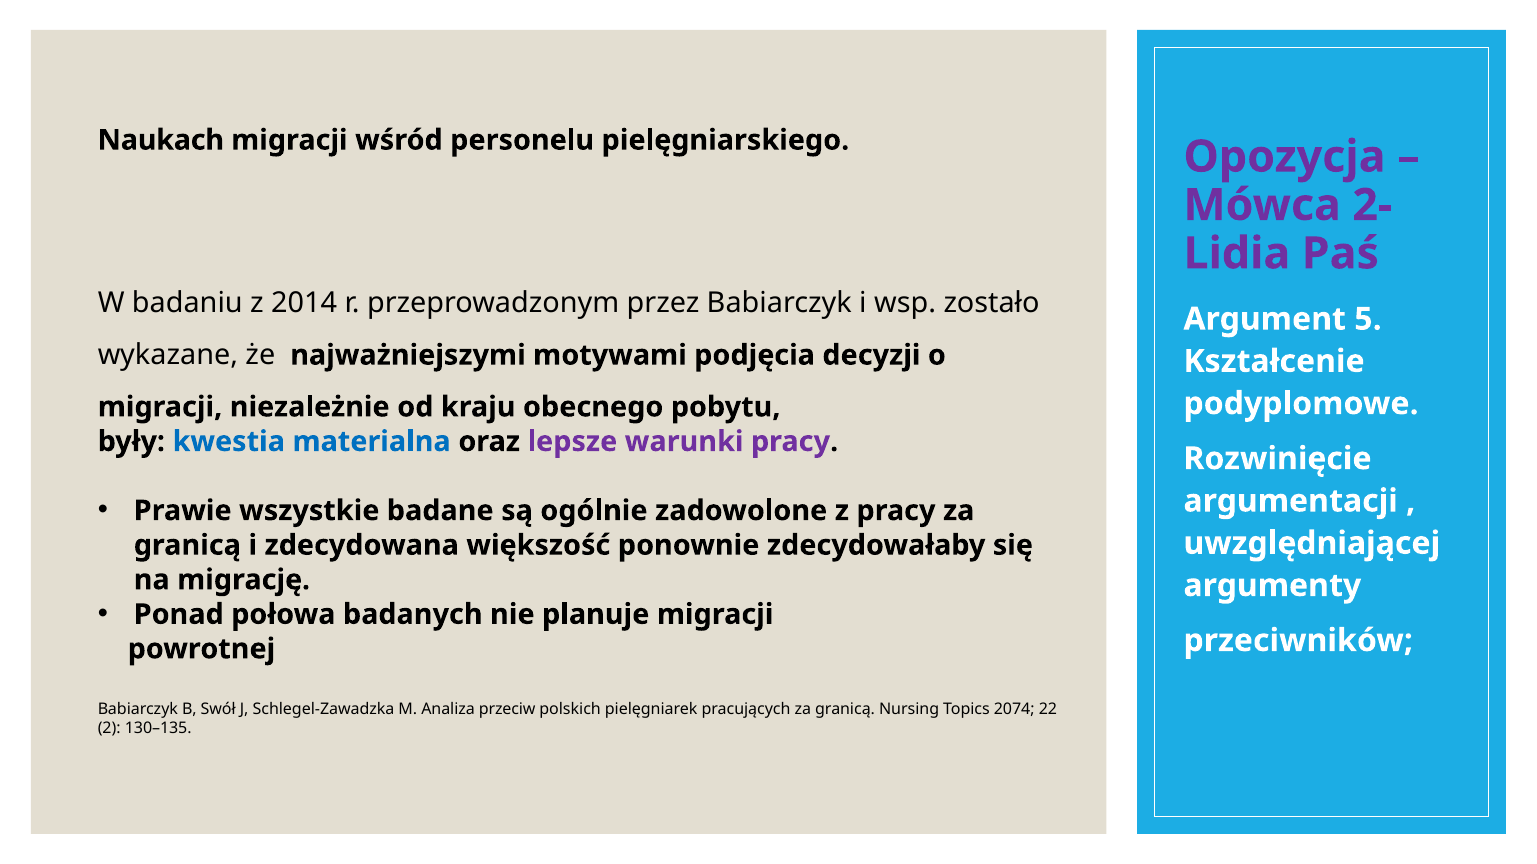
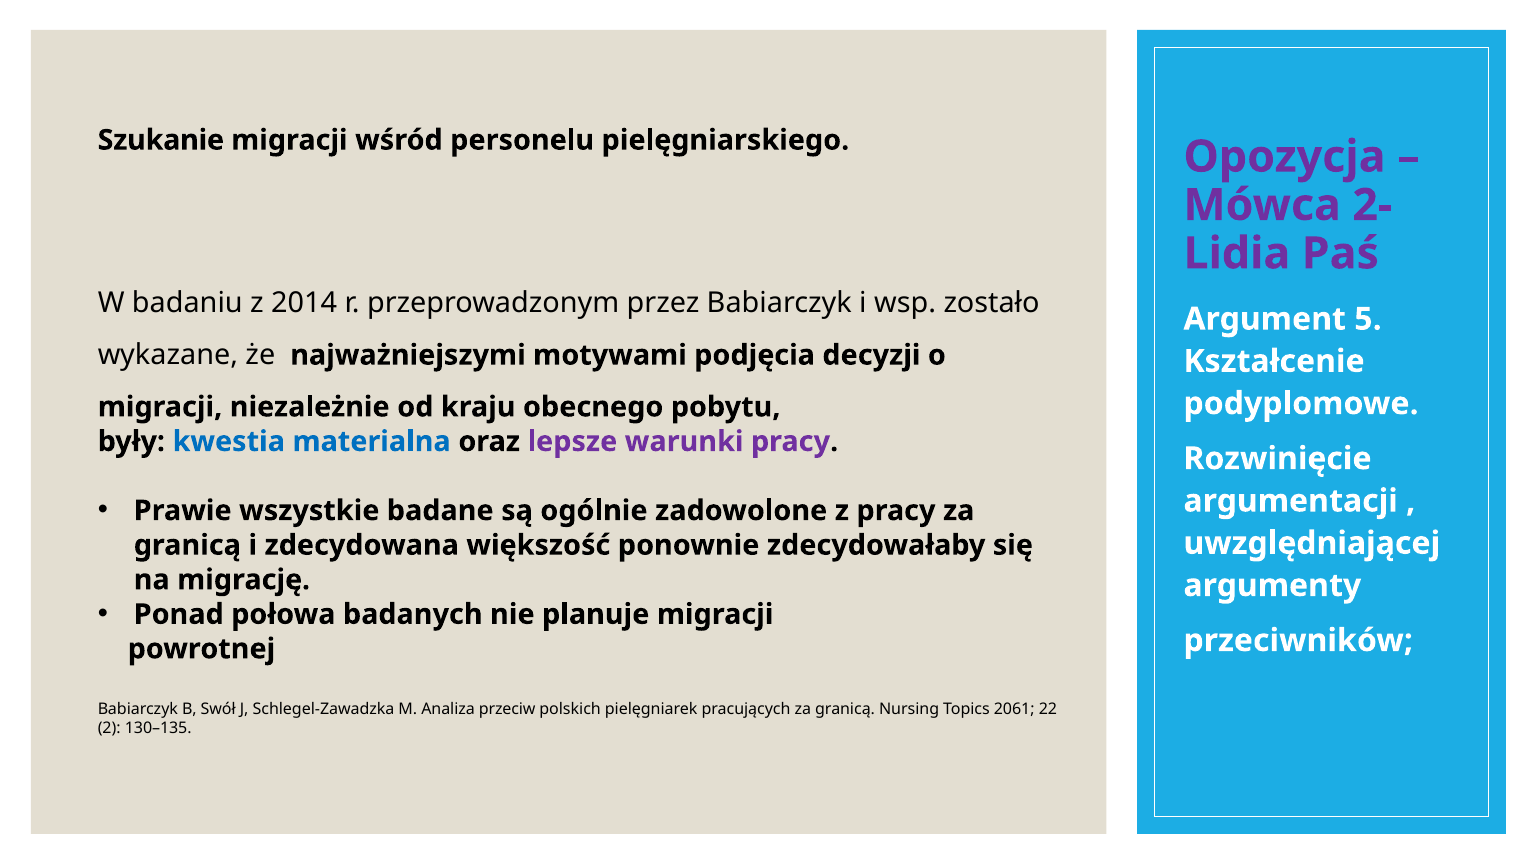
Naukach: Naukach -> Szukanie
2074: 2074 -> 2061
